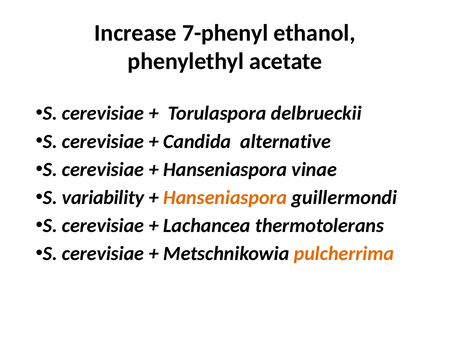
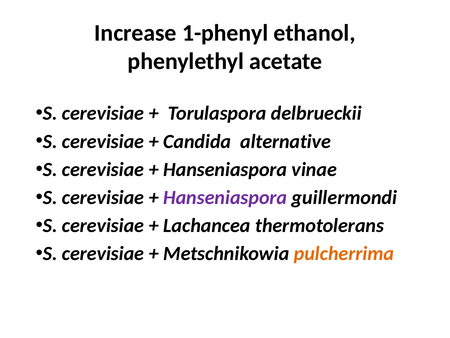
7-phenyl: 7-phenyl -> 1-phenyl
variability at (103, 197): variability -> cerevisiae
Hanseniaspora at (225, 197) colour: orange -> purple
